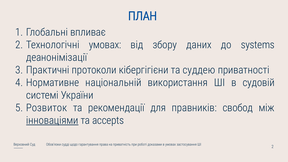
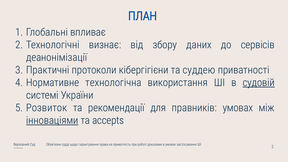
Технологічні умовах: умовах -> визнає
systems: systems -> сервісів
національній: національній -> технологічна
судовій underline: none -> present
правників свобод: свобод -> умовах
